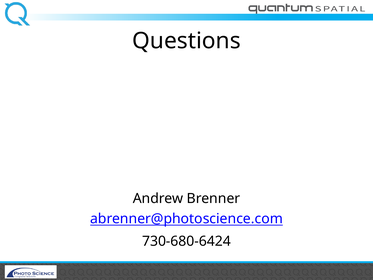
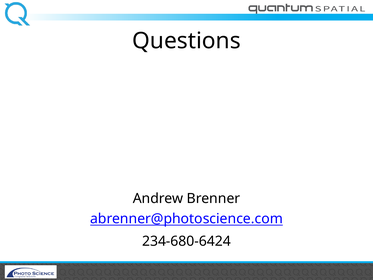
730-680-6424: 730-680-6424 -> 234-680-6424
